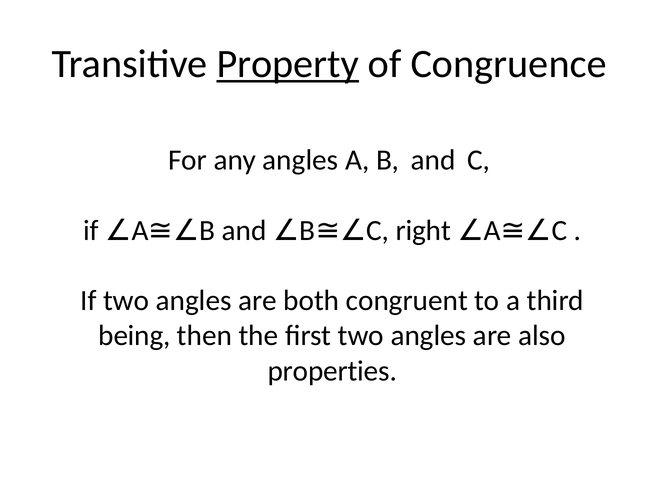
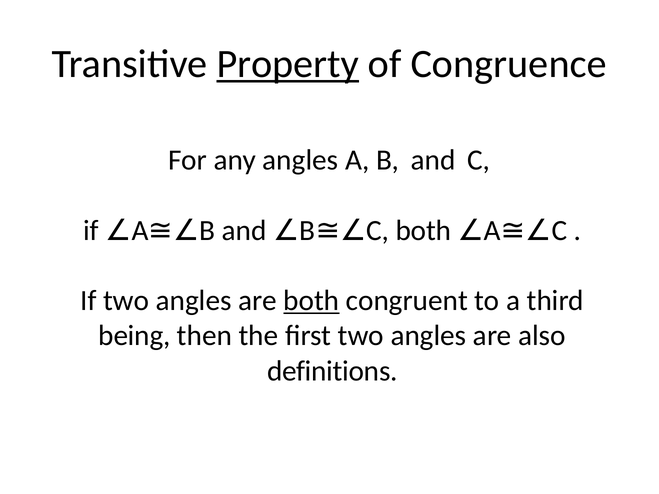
C right: right -> both
both at (311, 301) underline: none -> present
properties: properties -> definitions
